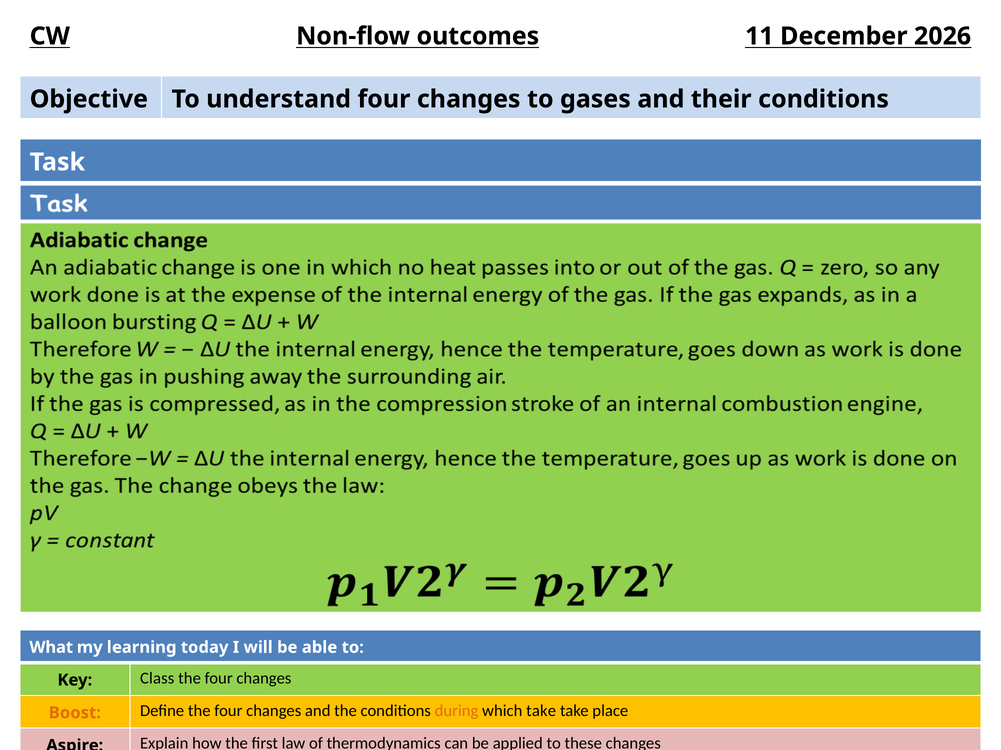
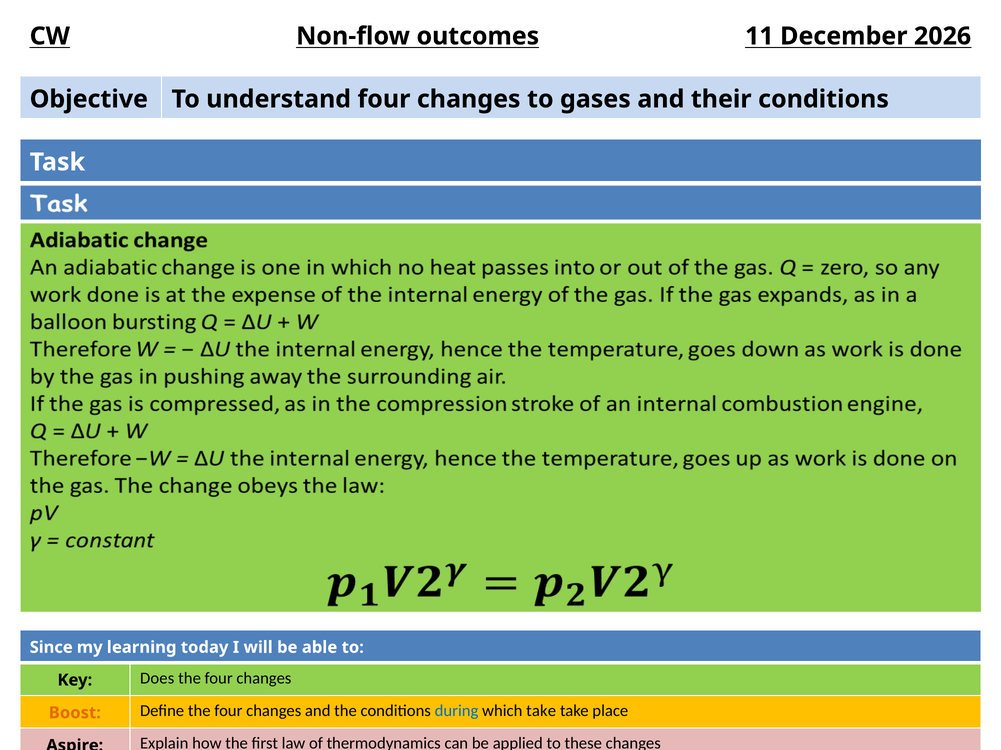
What: What -> Since
Class: Class -> Does
during colour: orange -> blue
